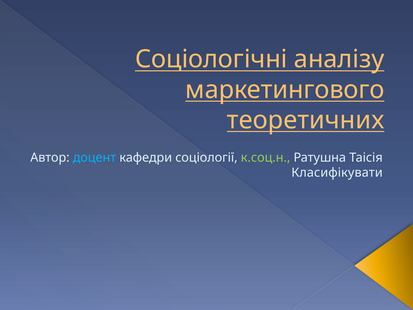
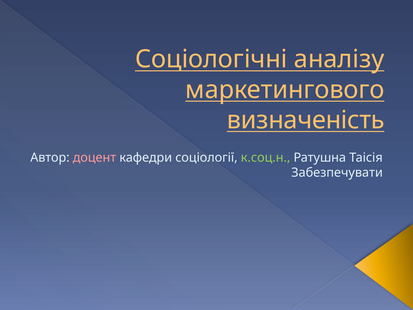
теоретичних: теоретичних -> визначеність
доцент colour: light blue -> pink
Класифікувати: Класифікувати -> Забезпечувати
